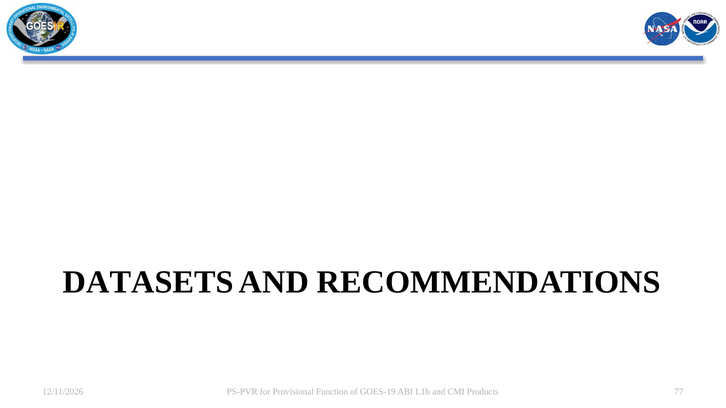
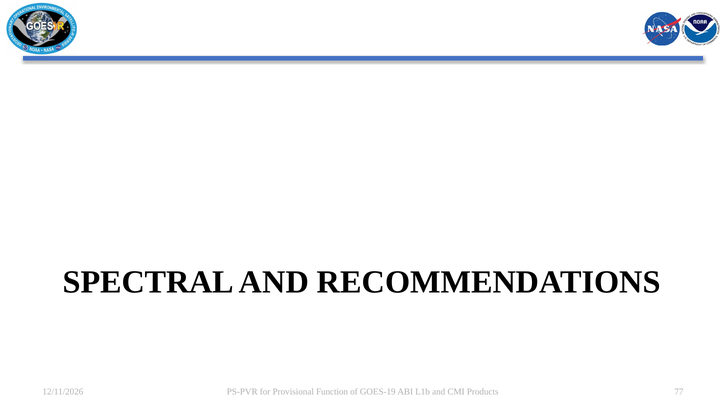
DATASETS: DATASETS -> SPECTRAL
